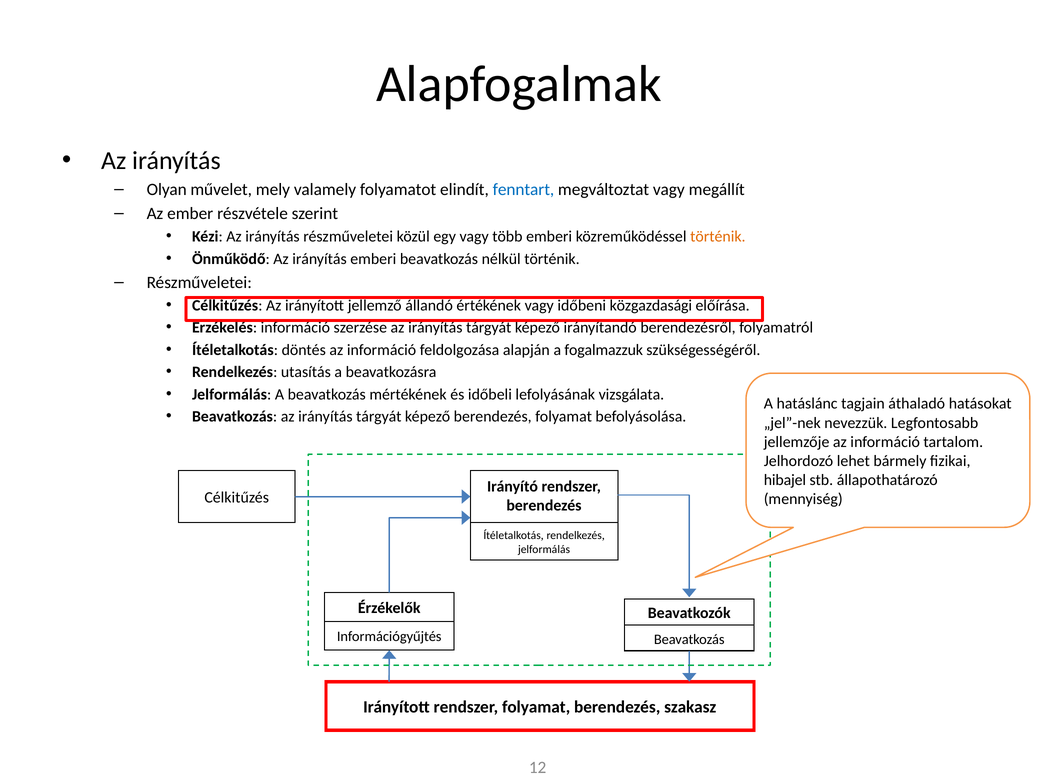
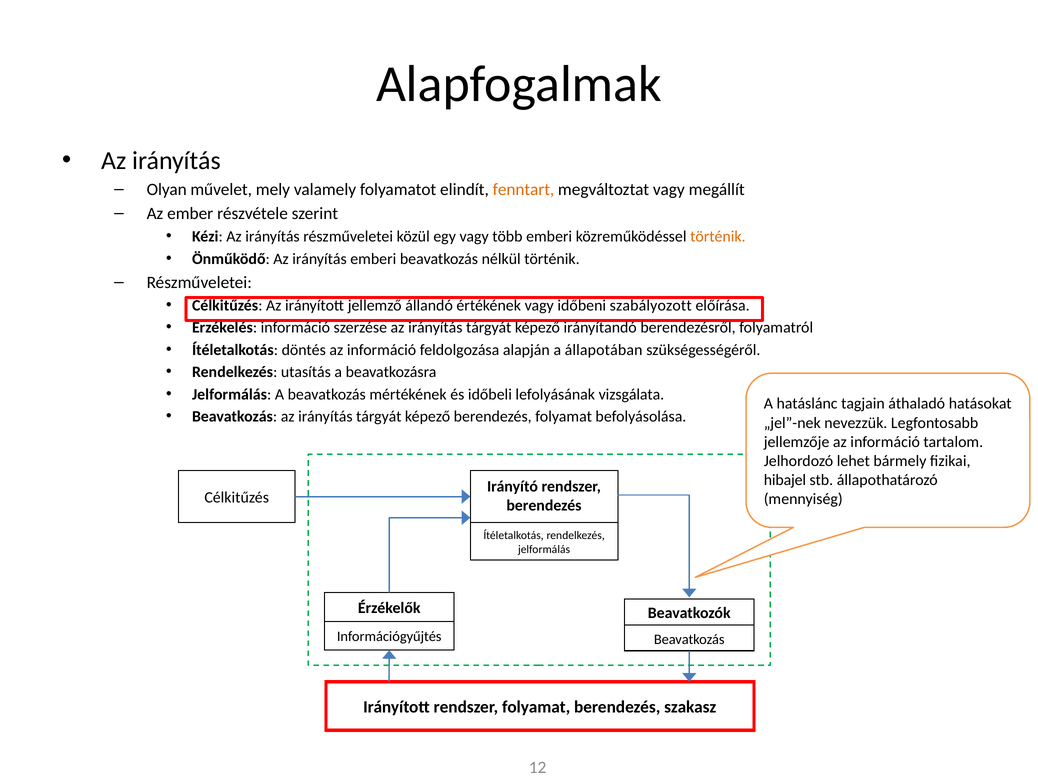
fenntart colour: blue -> orange
közgazdasági: közgazdasági -> szabályozott
fogalmazzuk: fogalmazzuk -> állapotában
